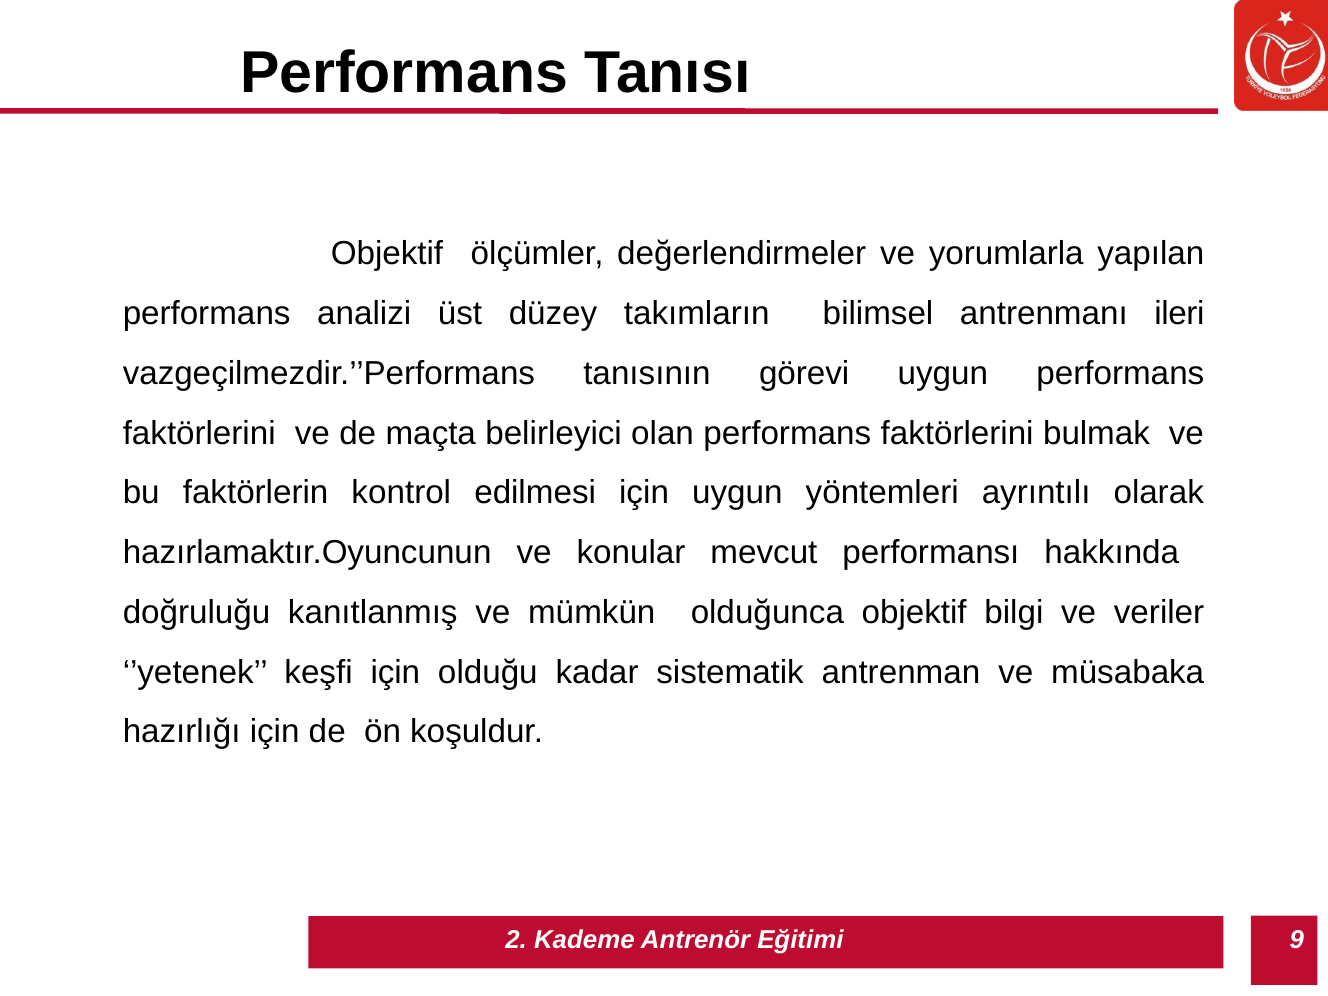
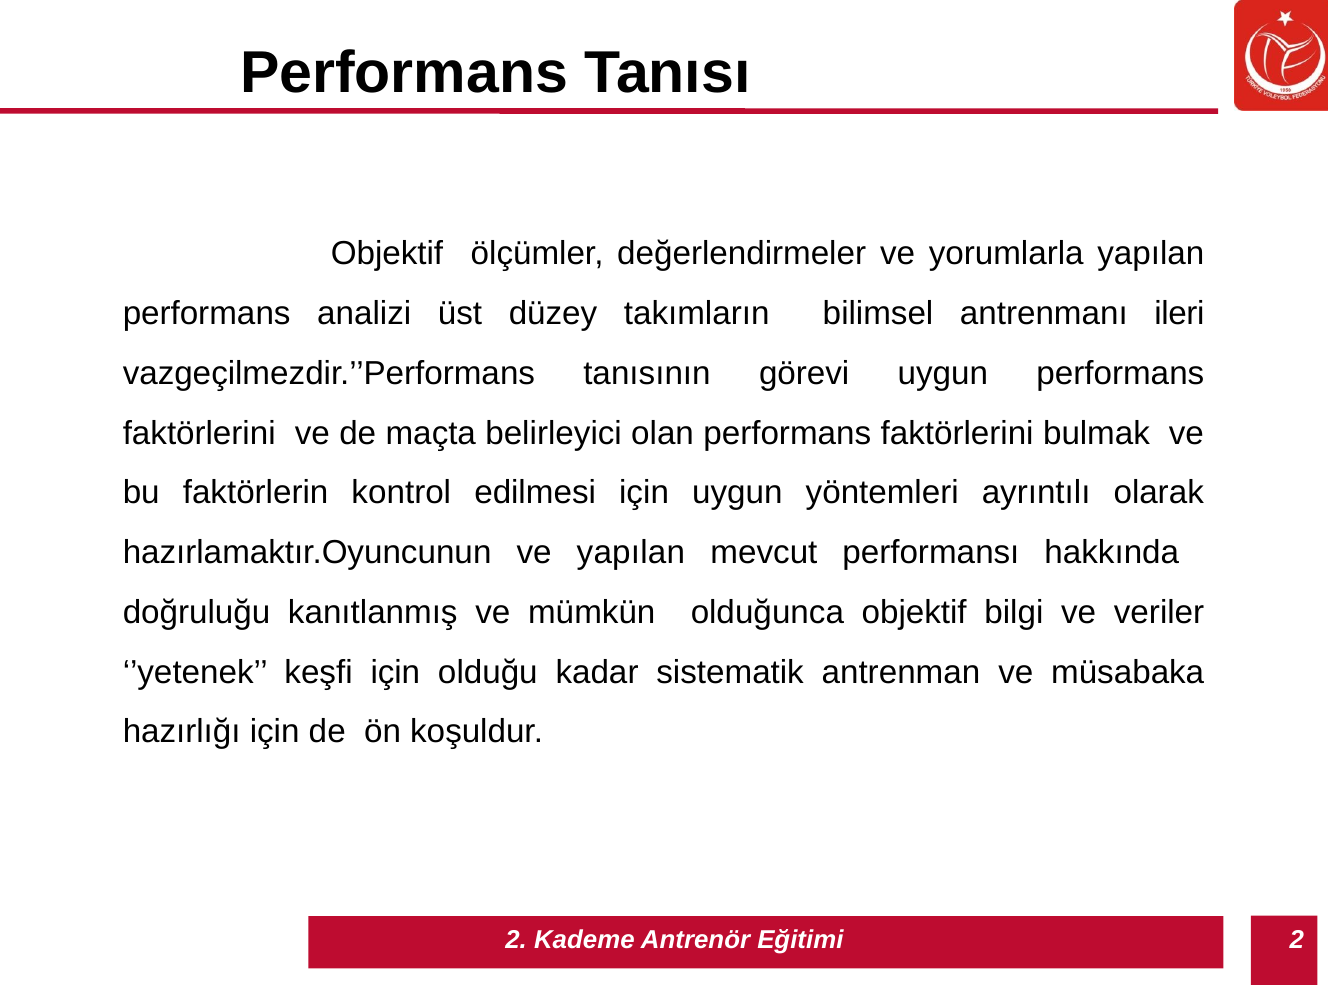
ve konular: konular -> yapılan
9 at (1297, 940): 9 -> 2
